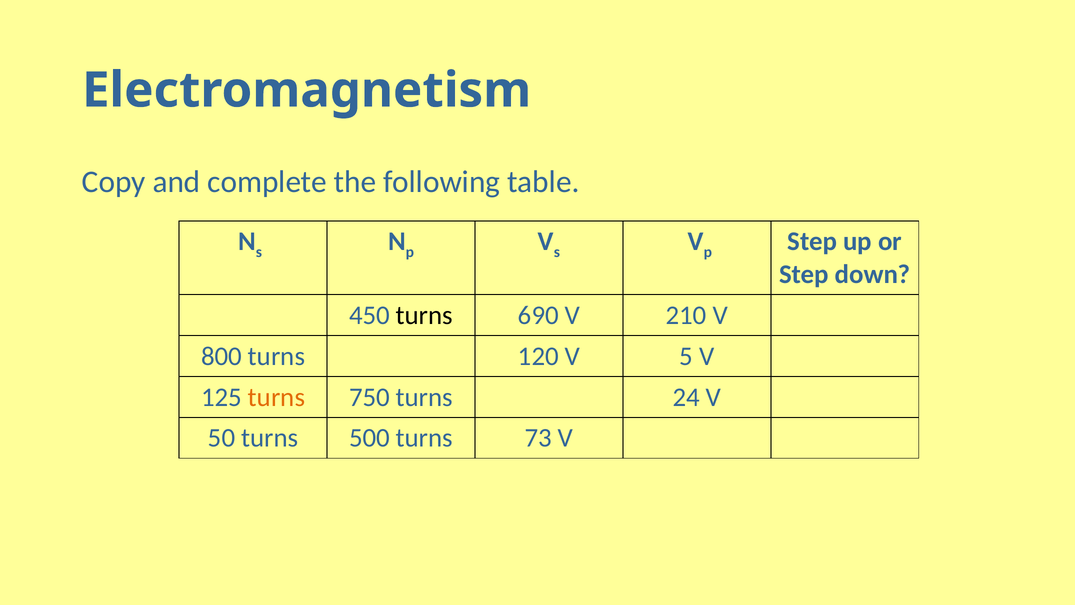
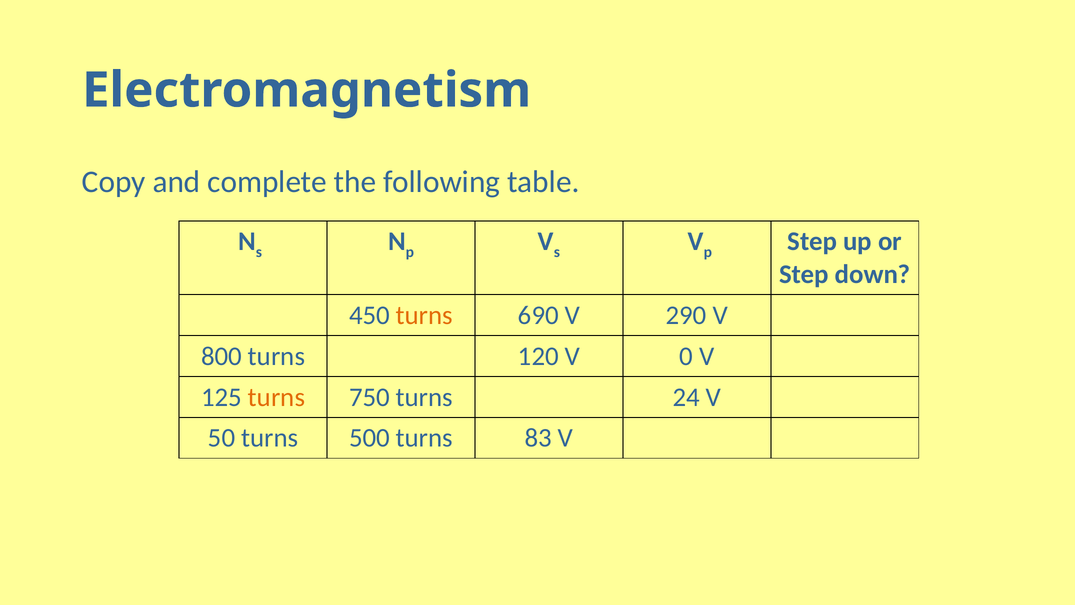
turns at (424, 315) colour: black -> orange
210: 210 -> 290
5: 5 -> 0
73: 73 -> 83
